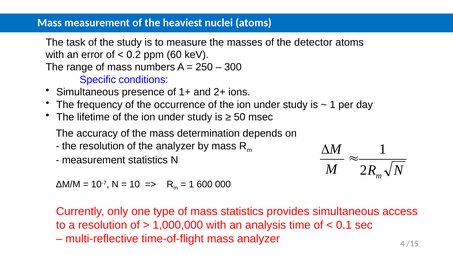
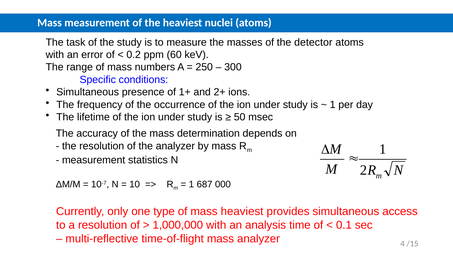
600: 600 -> 687
mass statistics: statistics -> heaviest
